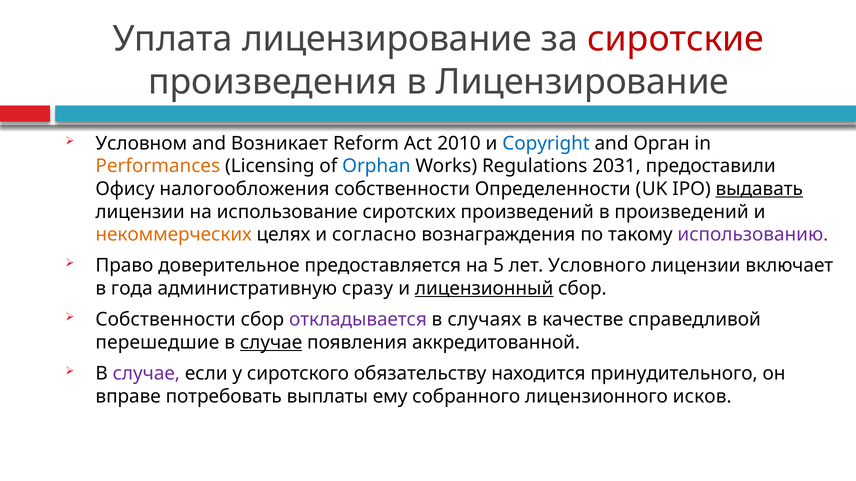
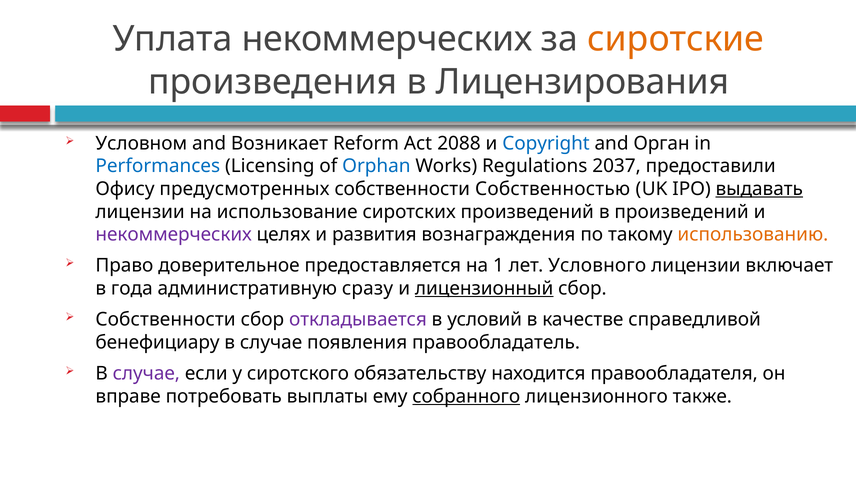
Уплата лицензирование: лицензирование -> некоммерческих
сиротские colour: red -> orange
в Лицензирование: Лицензирование -> Лицензирования
2010: 2010 -> 2088
Performances colour: orange -> blue
2031: 2031 -> 2037
налогообложения: налогообложения -> предусмотренных
Определенности: Определенности -> Собственностью
некоммерческих at (174, 235) colour: orange -> purple
согласно: согласно -> развития
использованию colour: purple -> orange
5: 5 -> 1
случаях: случаях -> условий
перешедшие: перешедшие -> бенефициару
случае at (271, 343) underline: present -> none
аккредитованной: аккредитованной -> правообладатель
принудительного: принудительного -> правообладателя
собранного underline: none -> present
исков: исков -> также
